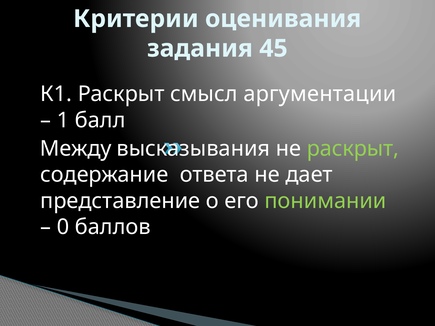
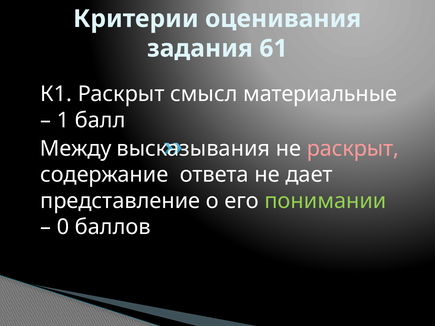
45: 45 -> 61
аргументации: аргументации -> материальные
раскрыт at (353, 149) colour: light green -> pink
